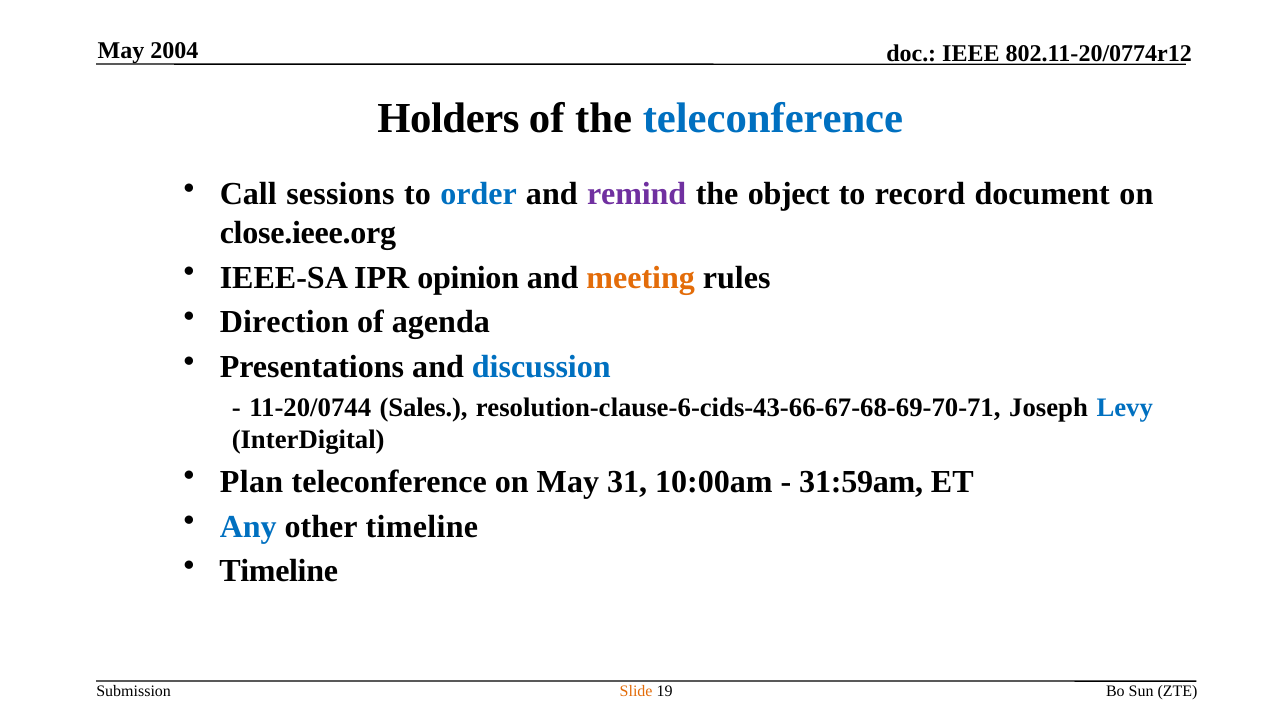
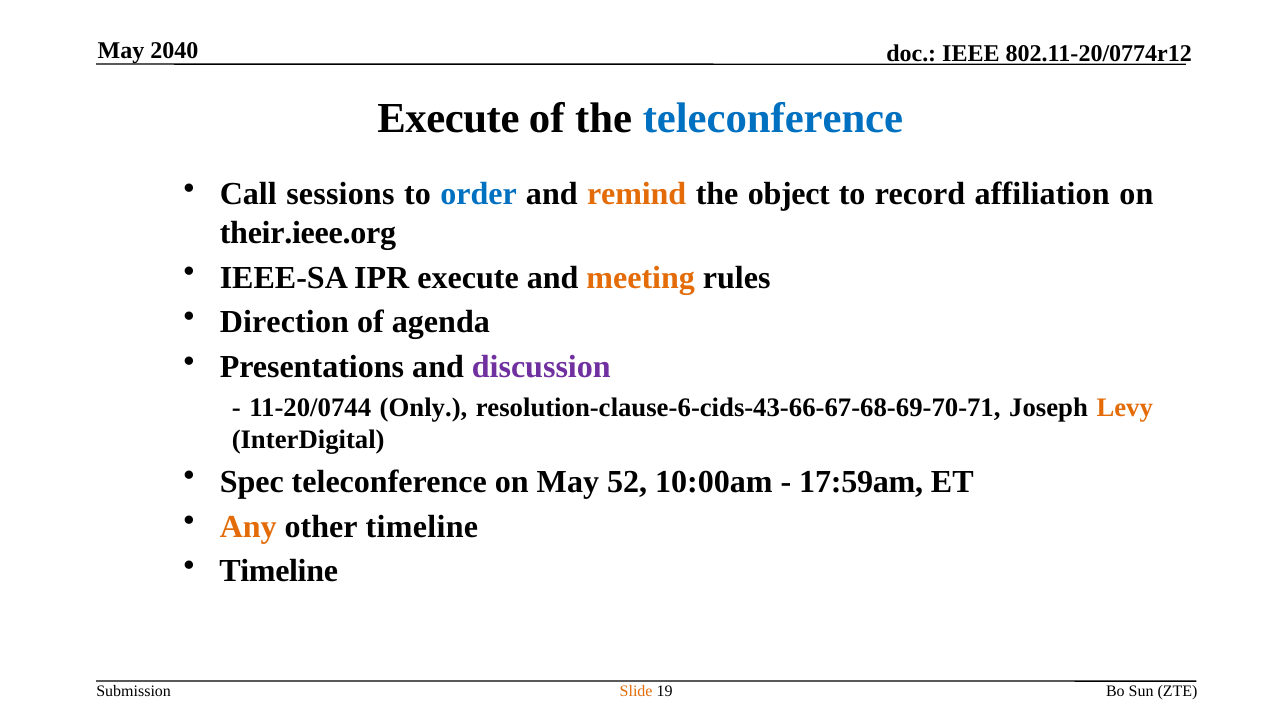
2004: 2004 -> 2040
Holders at (448, 119): Holders -> Execute
remind colour: purple -> orange
document: document -> affiliation
close.ieee.org: close.ieee.org -> their.ieee.org
IPR opinion: opinion -> execute
discussion colour: blue -> purple
Sales: Sales -> Only
Levy colour: blue -> orange
Plan: Plan -> Spec
31: 31 -> 52
31:59am: 31:59am -> 17:59am
Any colour: blue -> orange
